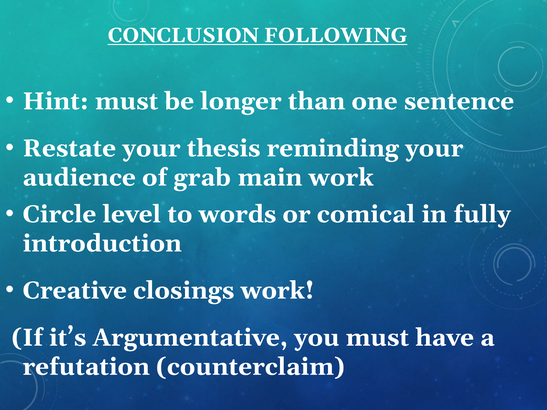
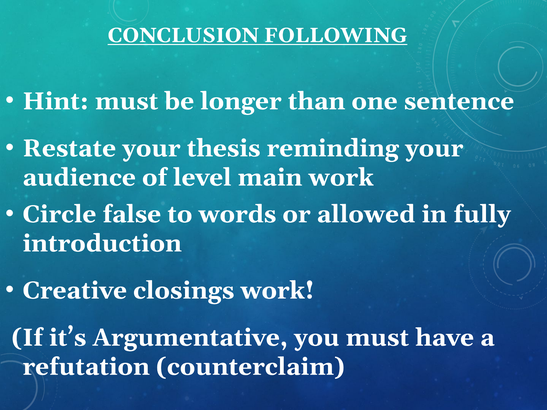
grab: grab -> level
level: level -> false
comical: comical -> allowed
